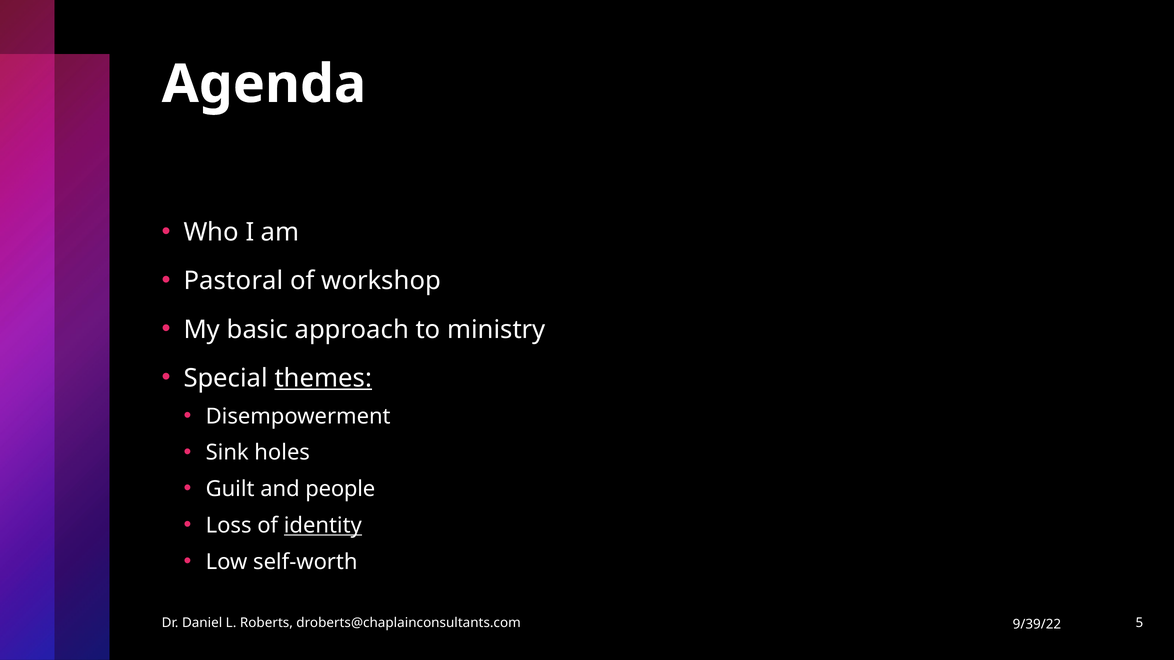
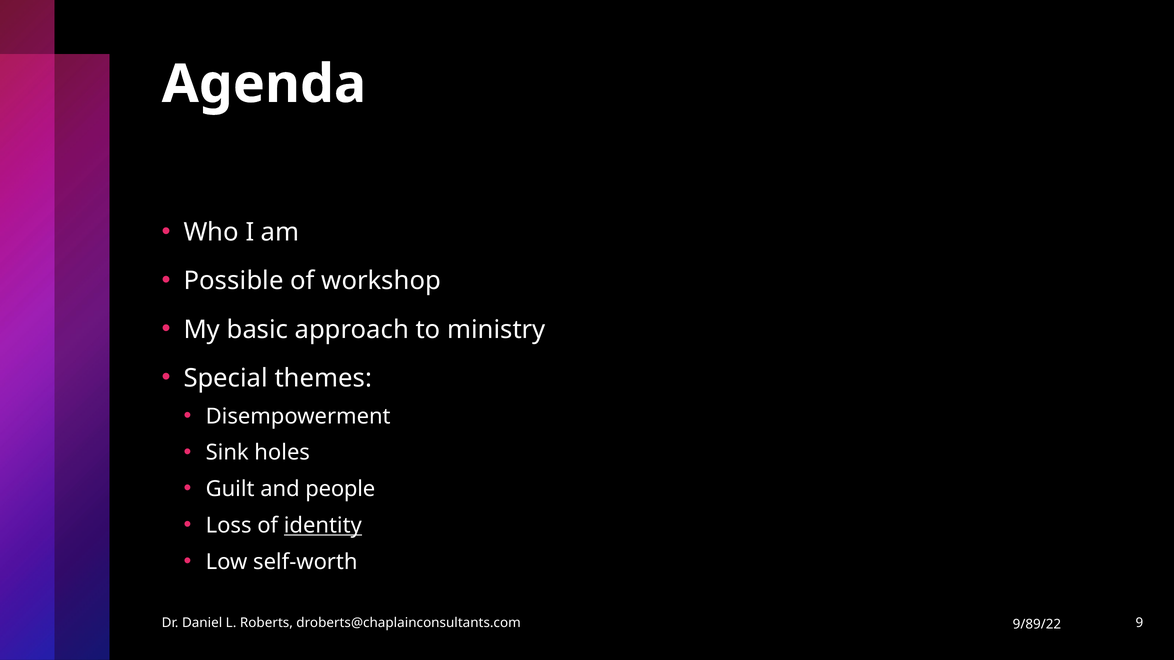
Pastoral: Pastoral -> Possible
themes underline: present -> none
5: 5 -> 9
9/39/22: 9/39/22 -> 9/89/22
